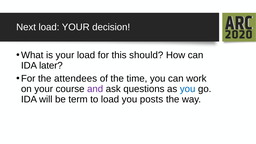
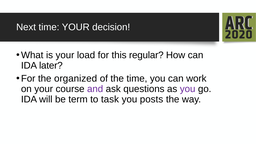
Next load: load -> time
should: should -> regular
attendees: attendees -> organized
you at (188, 89) colour: blue -> purple
to load: load -> task
